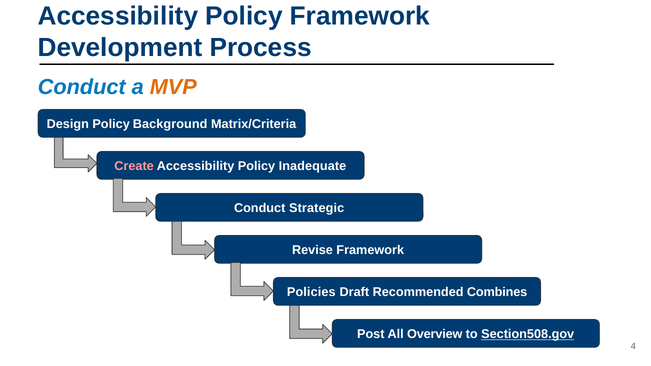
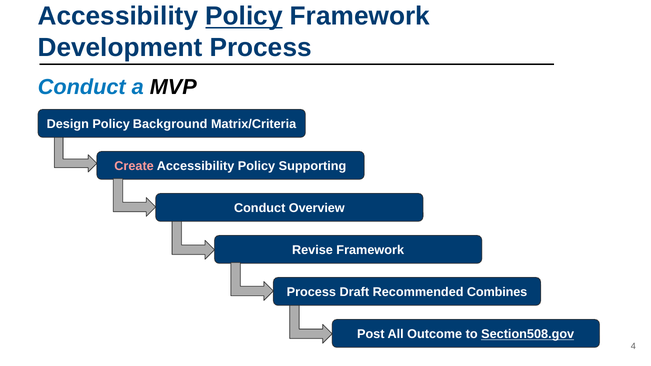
Policy at (244, 16) underline: none -> present
MVP colour: orange -> black
Inadequate: Inadequate -> Supporting
Strategic: Strategic -> Overview
Policies at (311, 292): Policies -> Process
Overview: Overview -> Outcome
